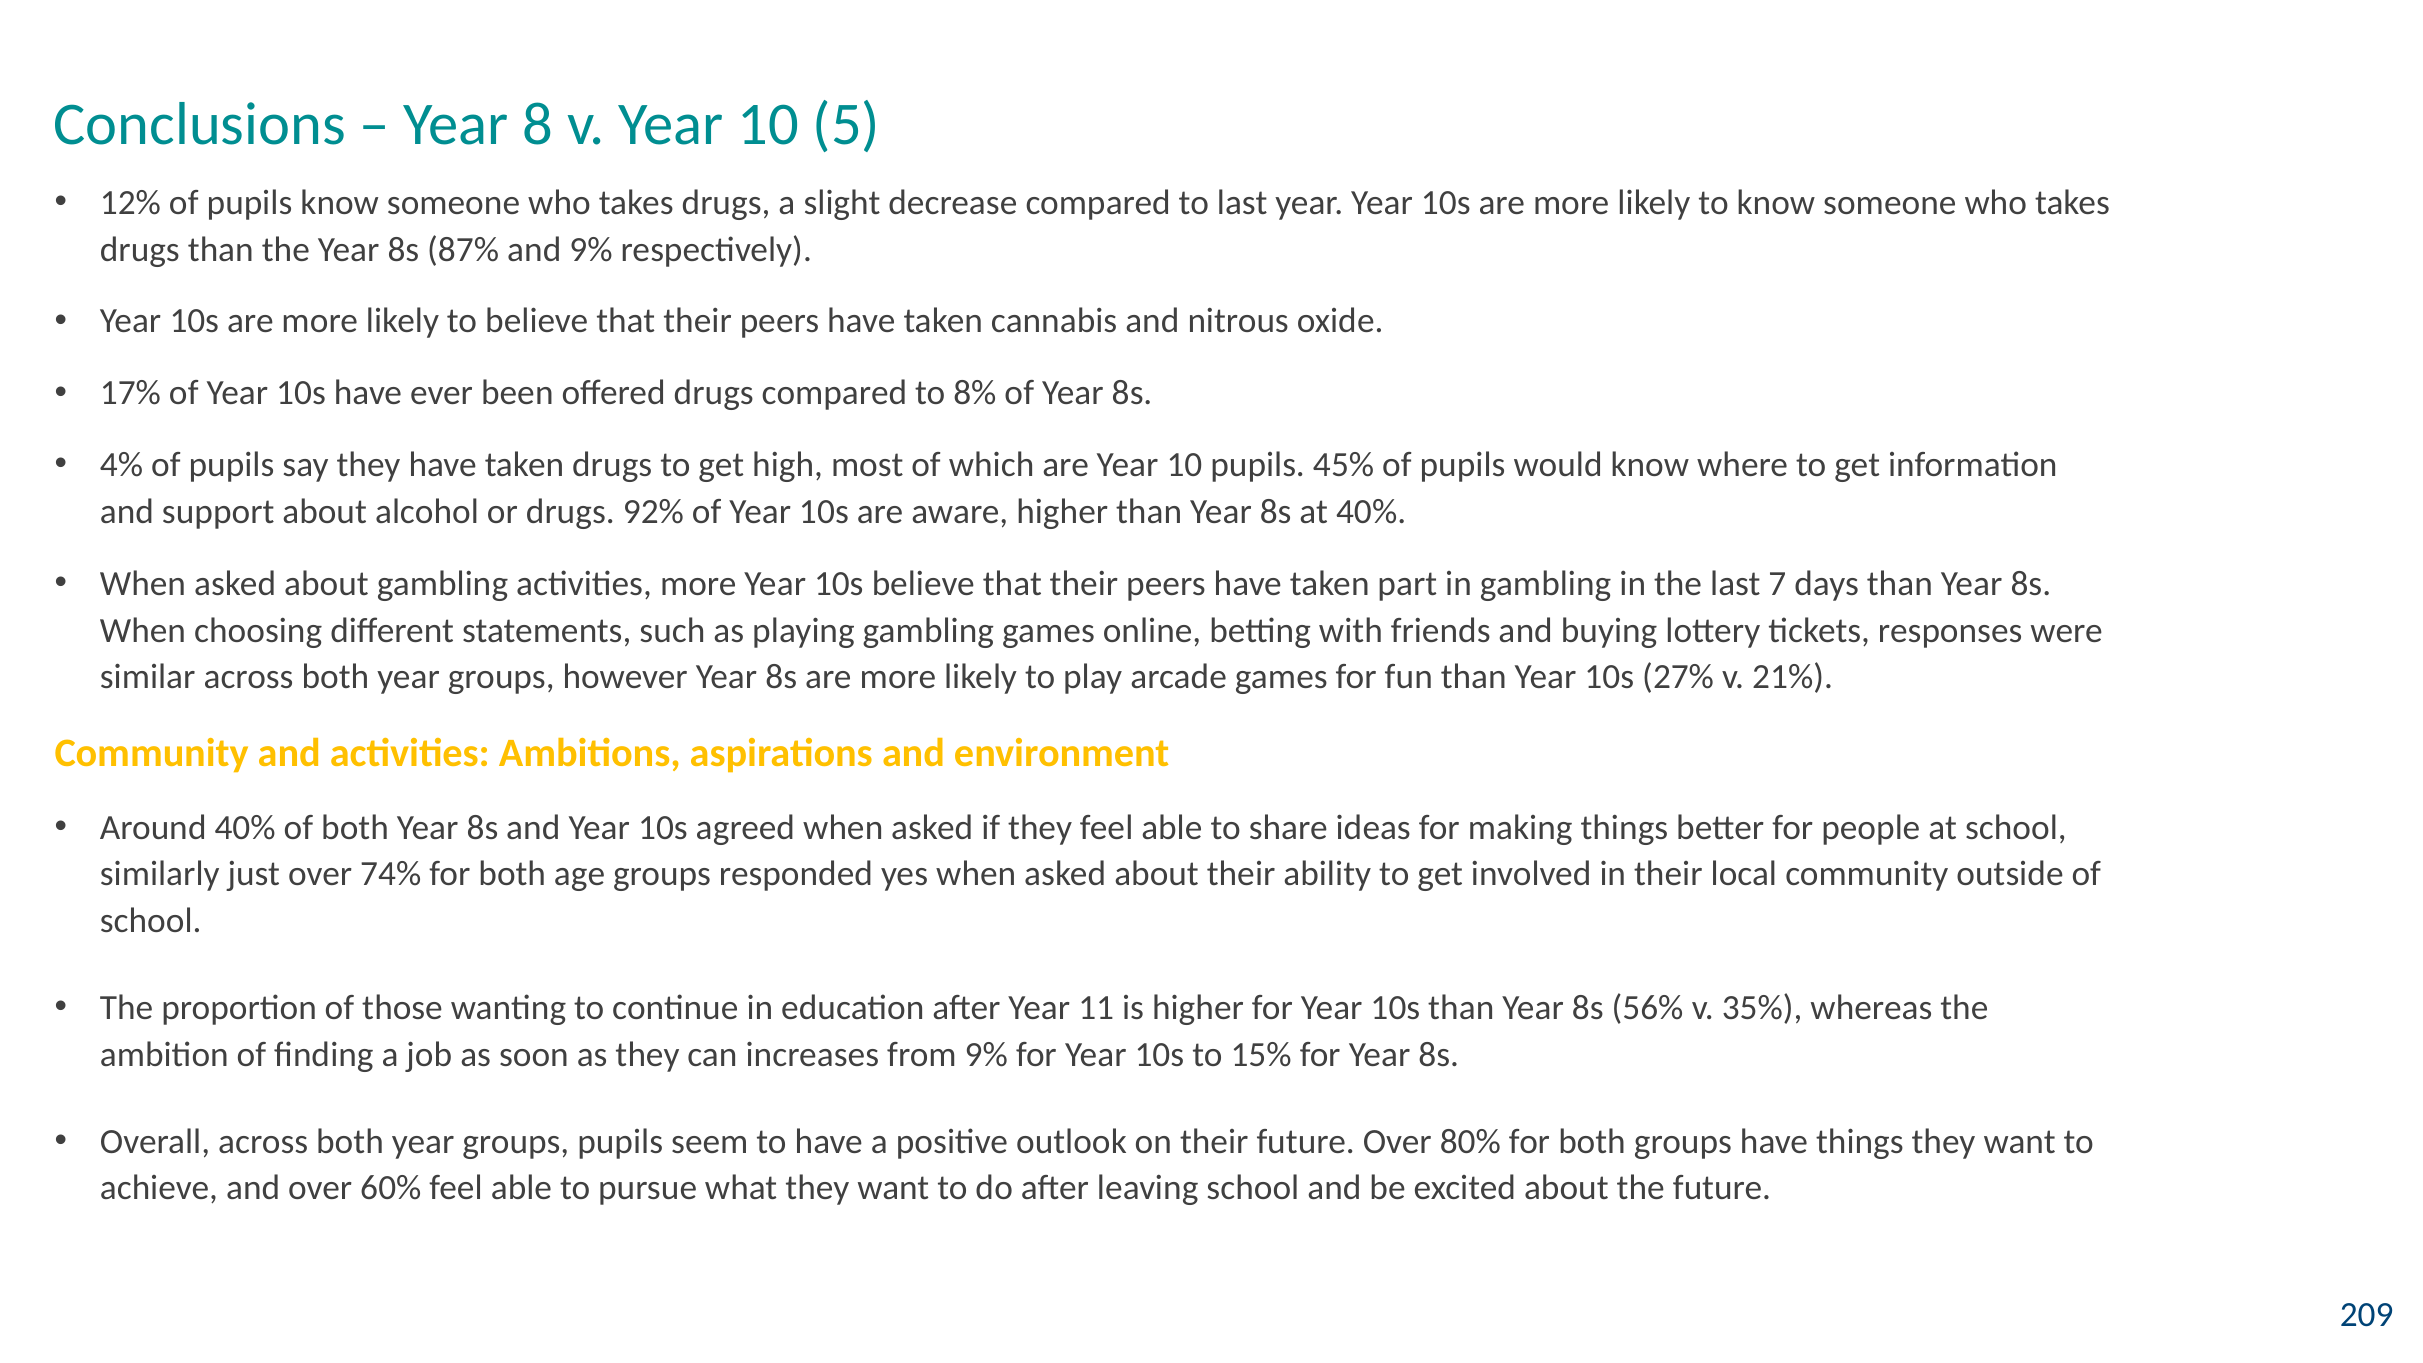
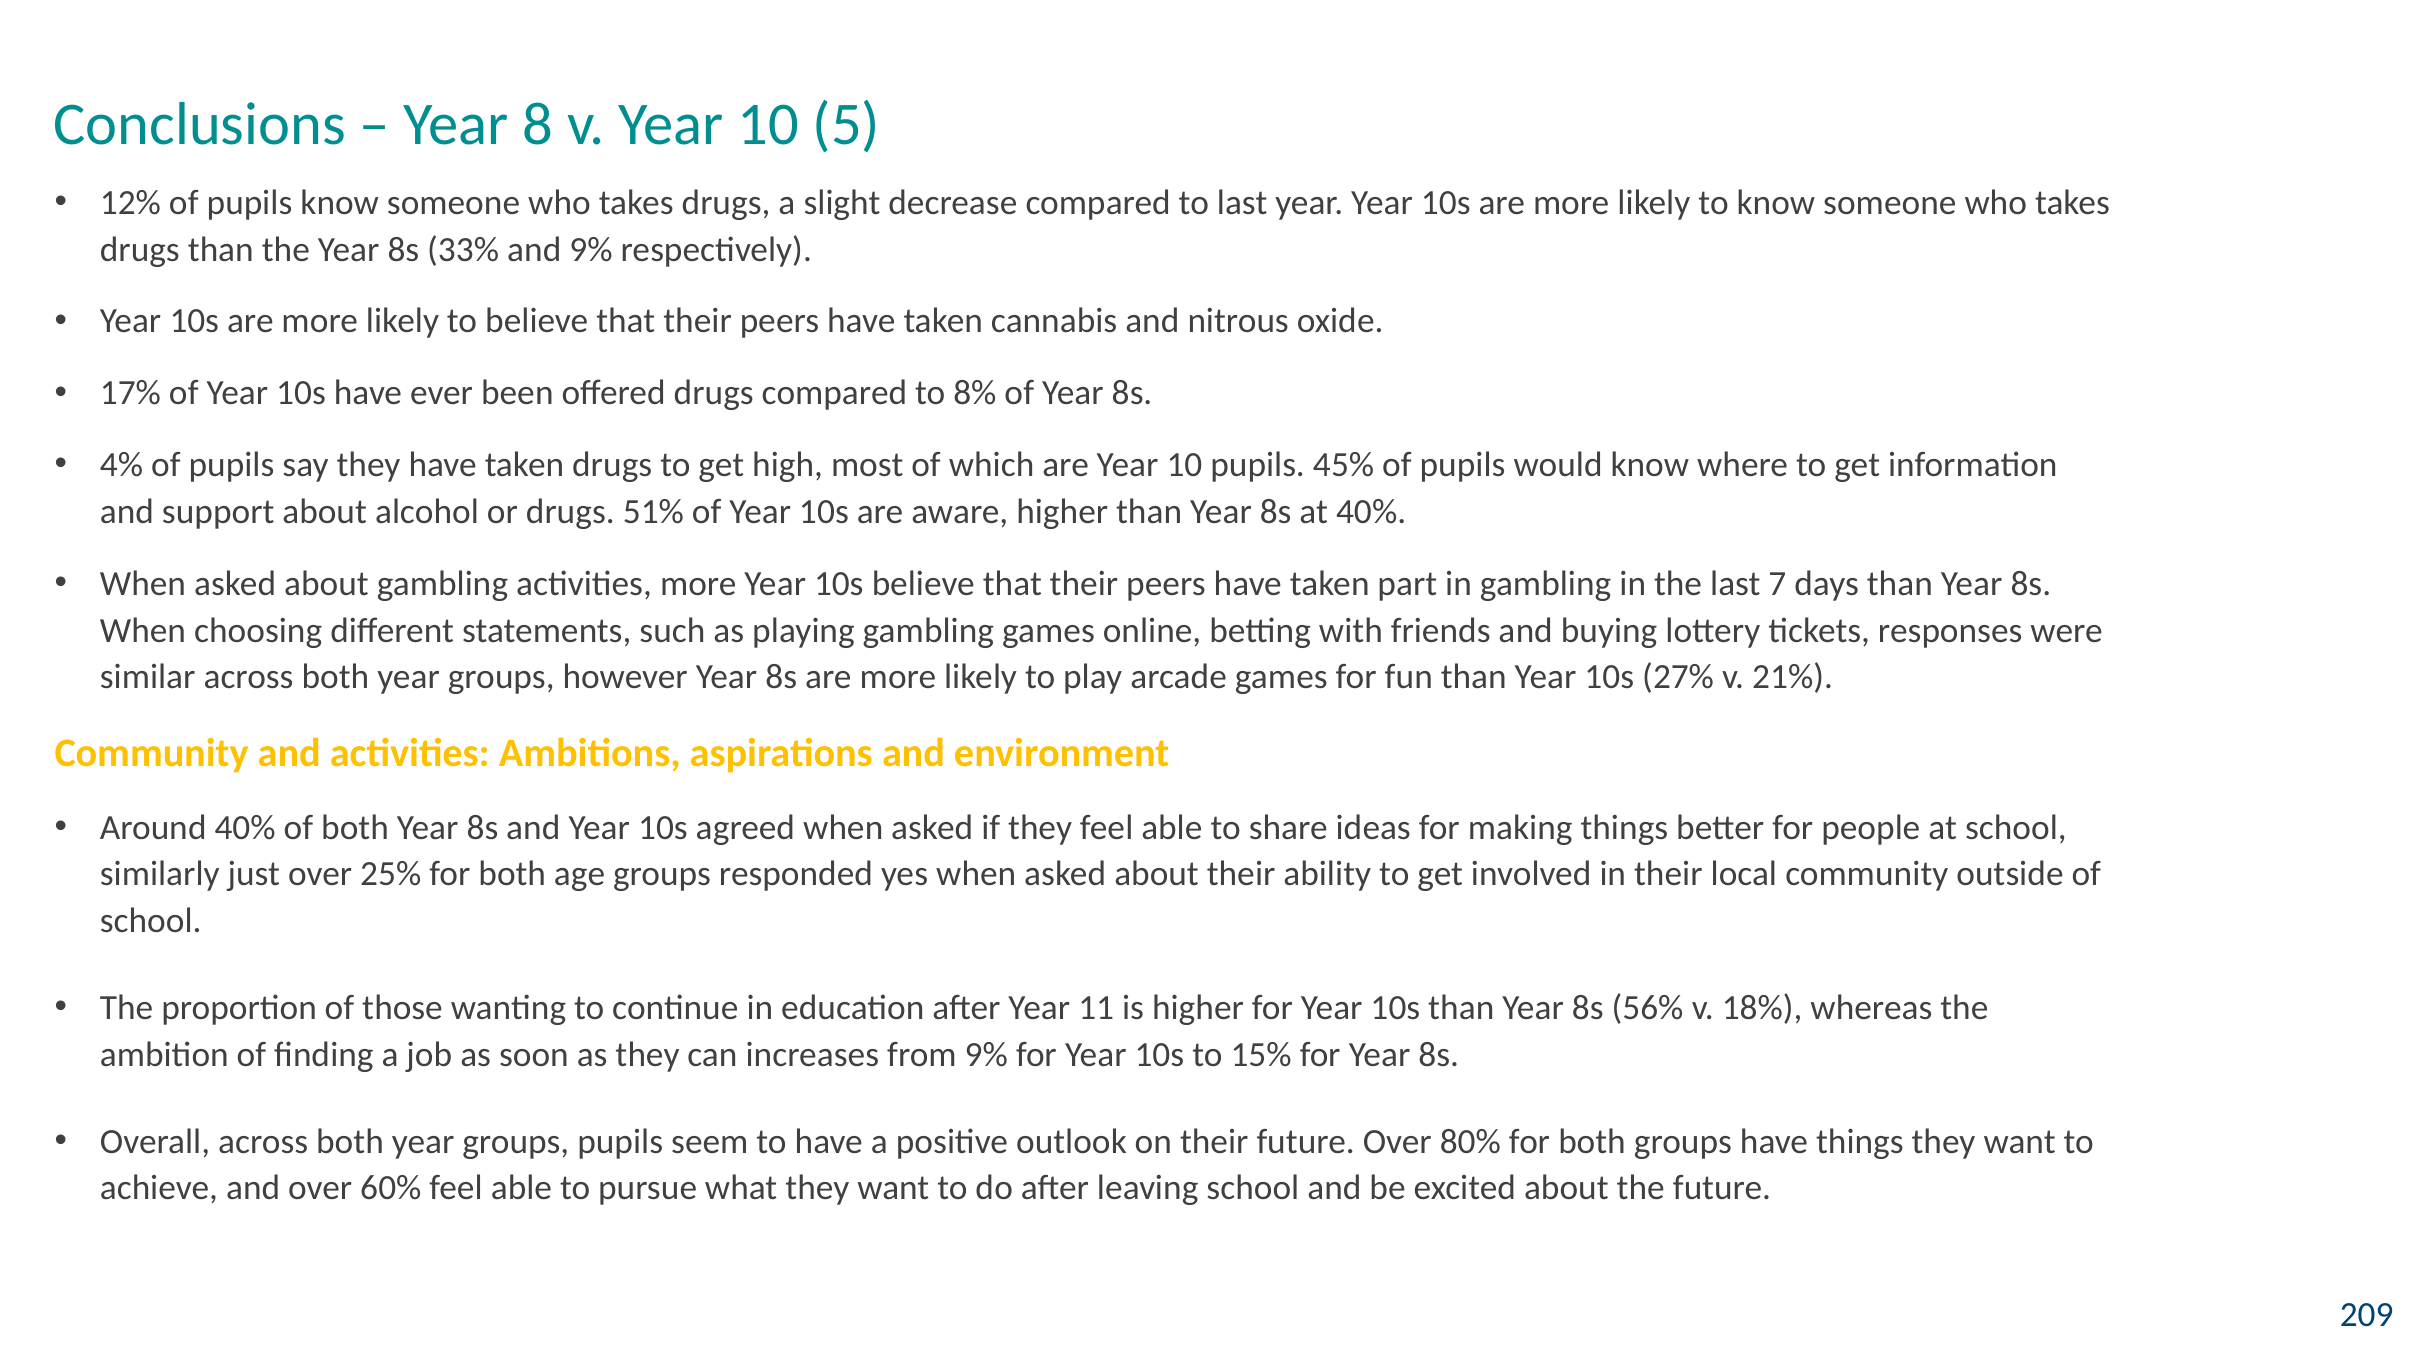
87%: 87% -> 33%
92%: 92% -> 51%
74%: 74% -> 25%
35%: 35% -> 18%
